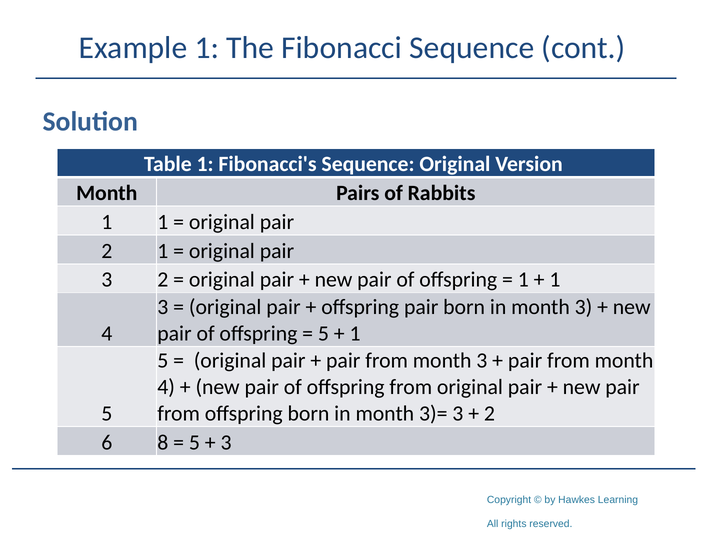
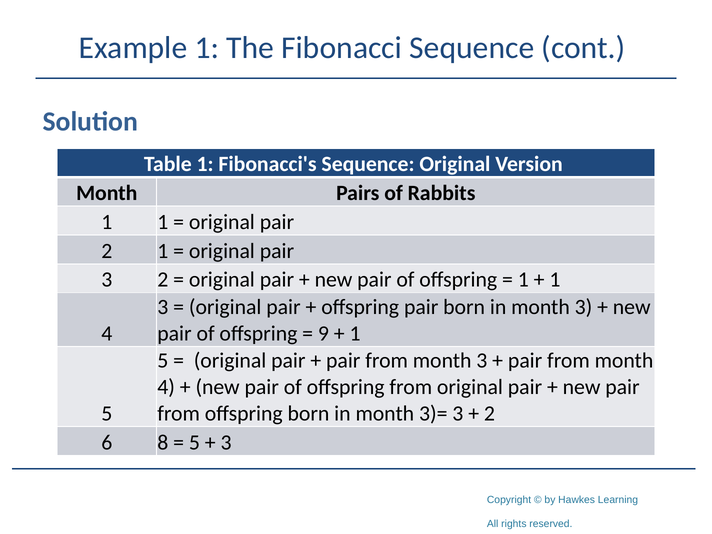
5 at (323, 333): 5 -> 9
